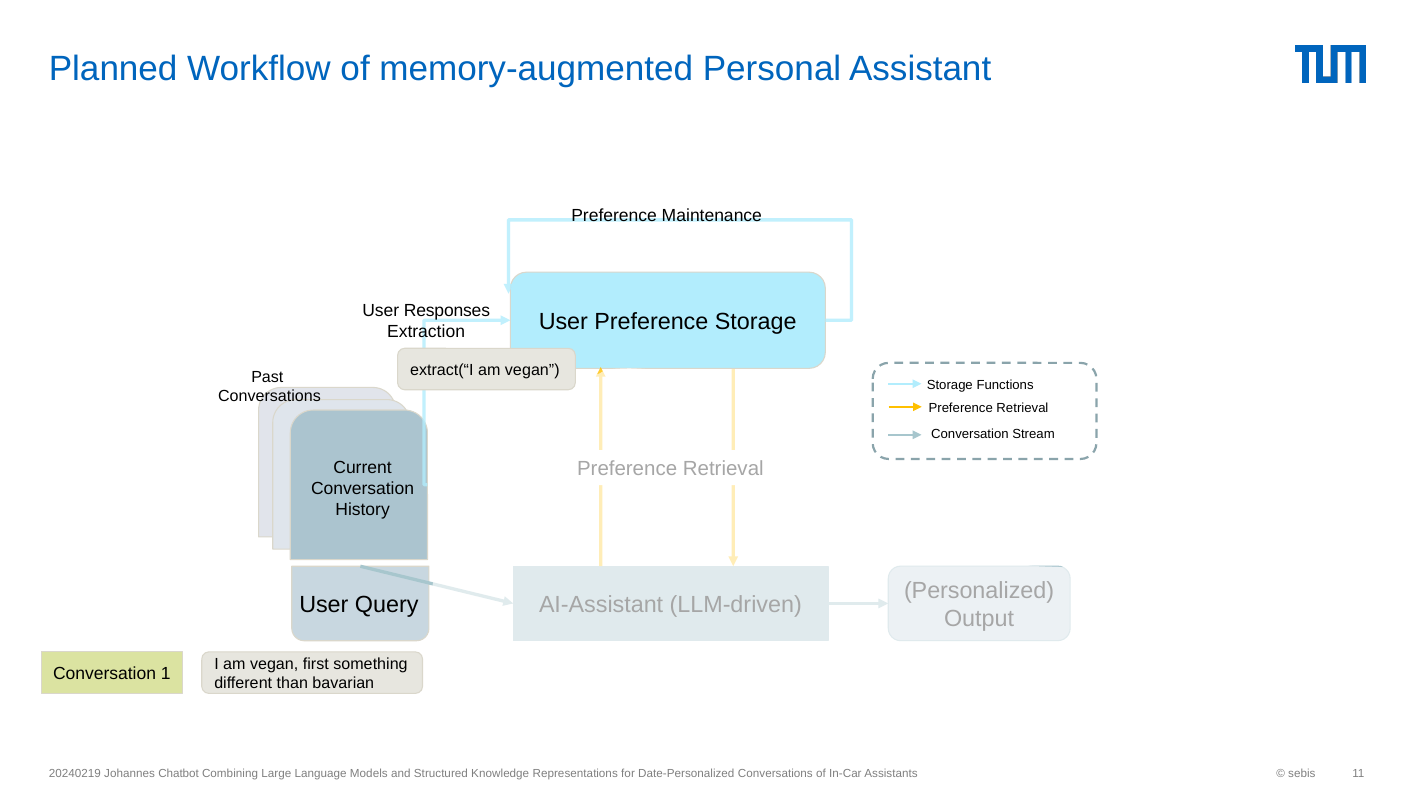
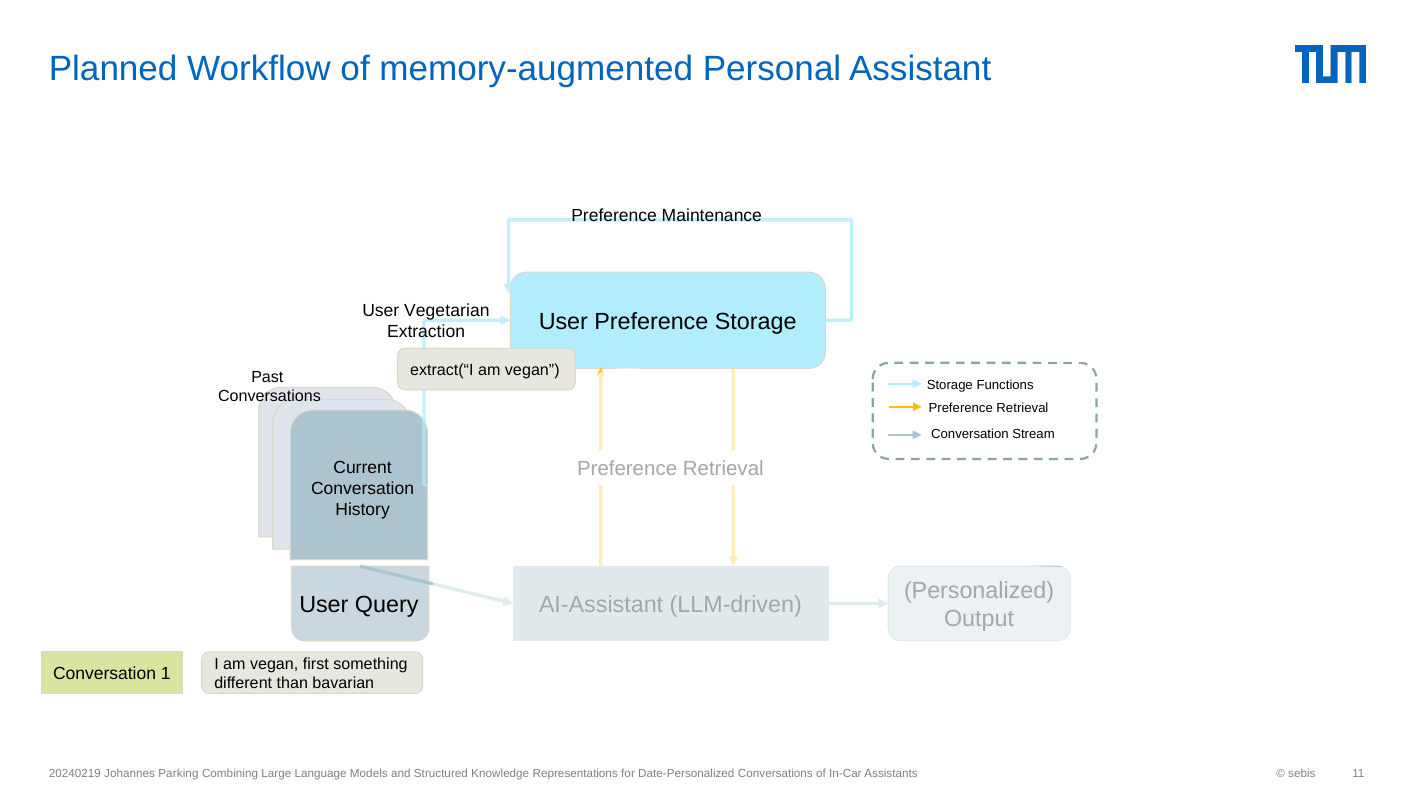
Responses: Responses -> Vegetarian
Chatbot: Chatbot -> Parking
